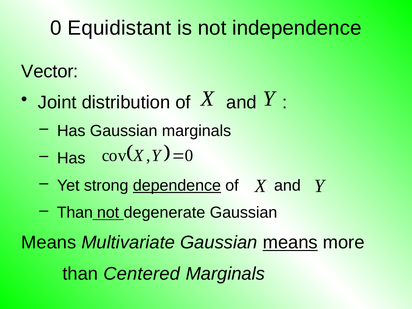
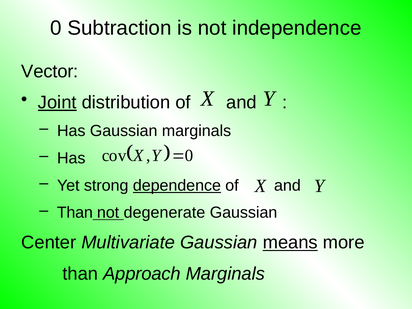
Equidistant: Equidistant -> Subtraction
Joint underline: none -> present
Means at (49, 243): Means -> Center
Centered: Centered -> Approach
